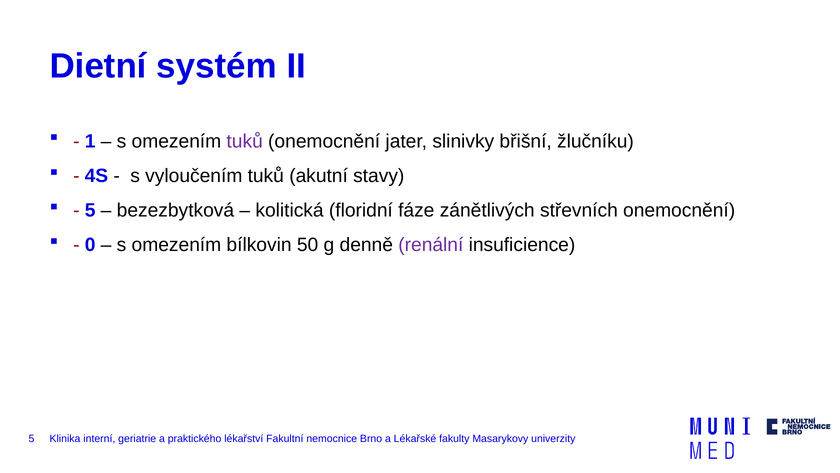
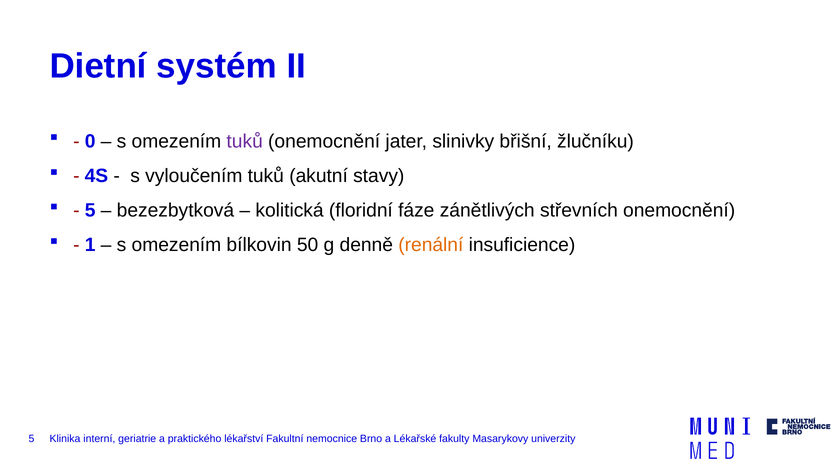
1: 1 -> 0
0: 0 -> 1
renální colour: purple -> orange
